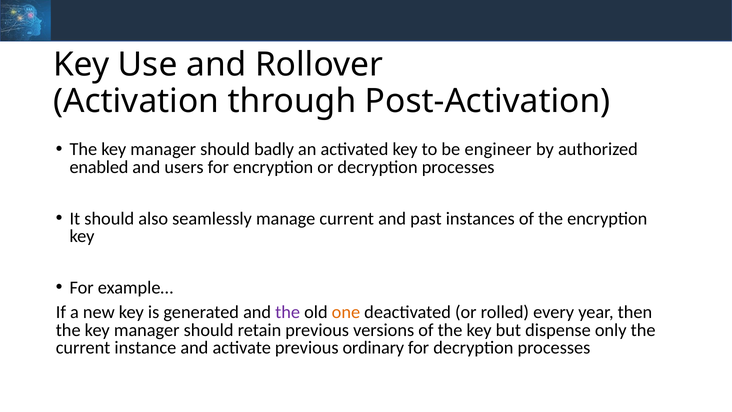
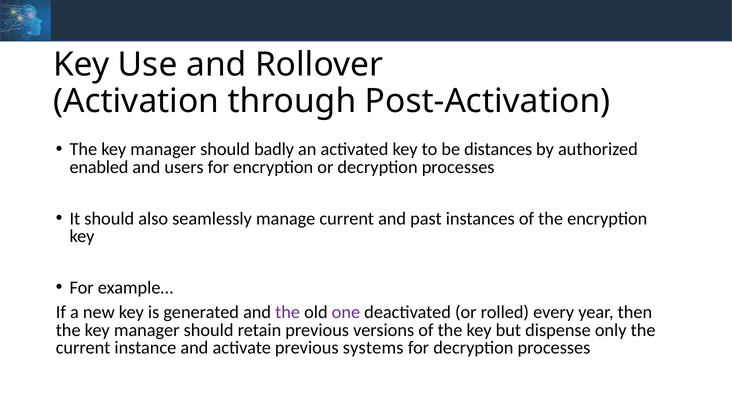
engineer: engineer -> distances
one colour: orange -> purple
ordinary: ordinary -> systems
